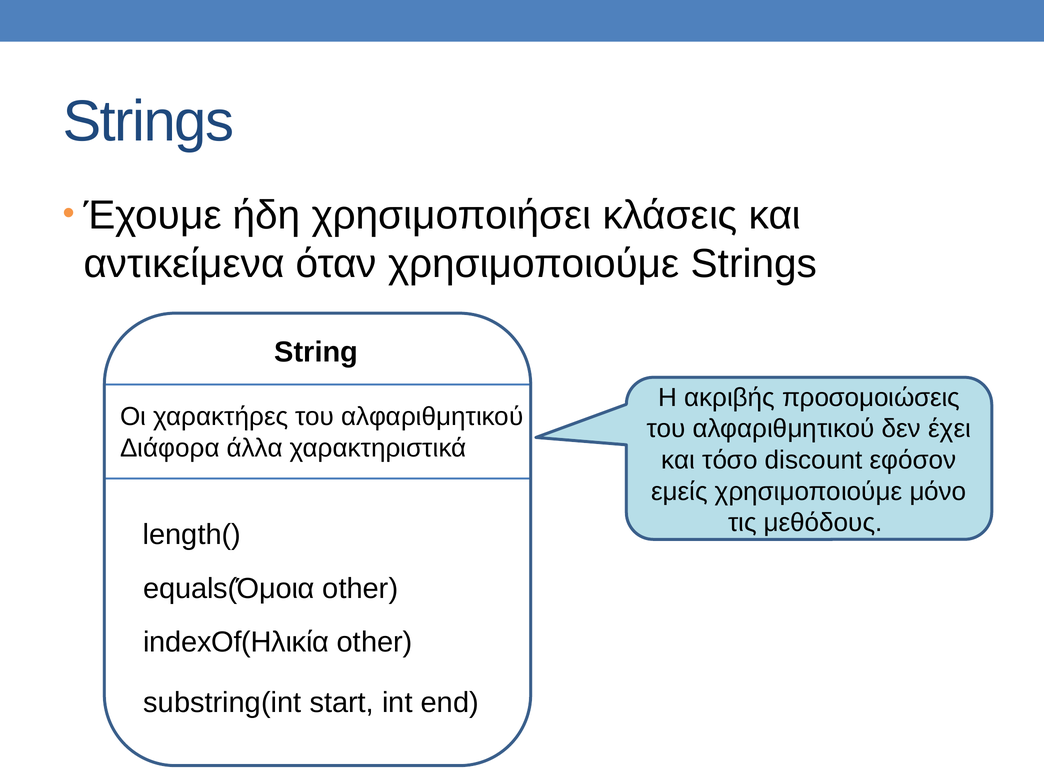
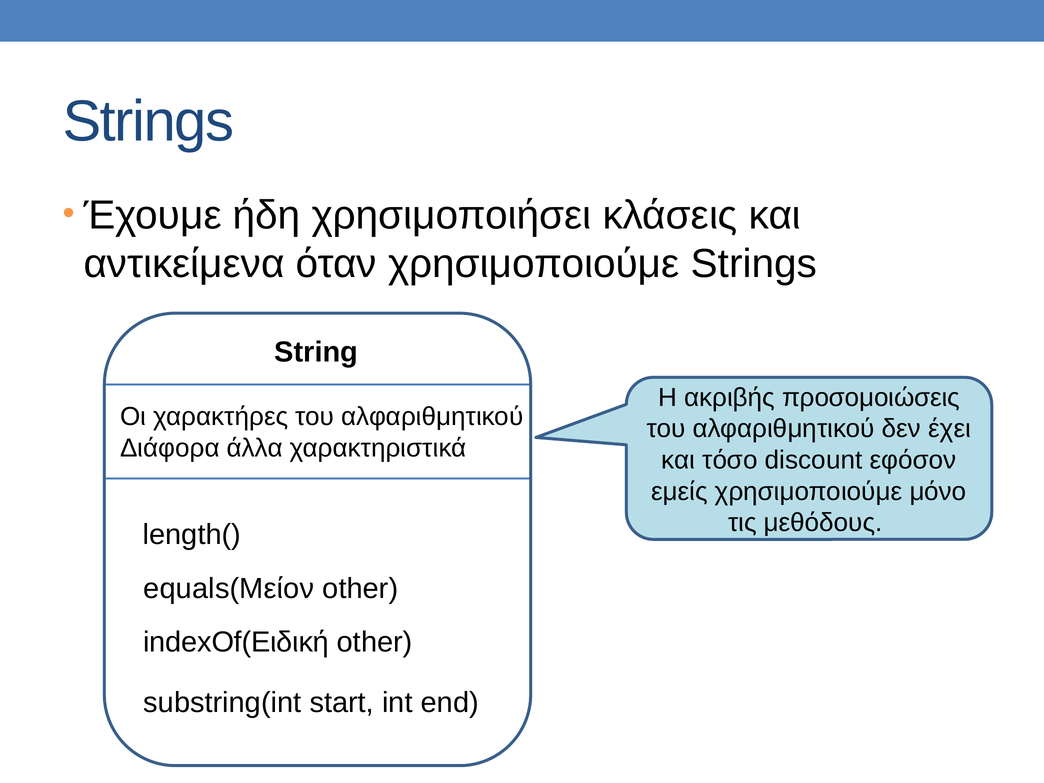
equals(Όμοια: equals(Όμοια -> equals(Μείον
indexOf(Ηλικία: indexOf(Ηλικία -> indexOf(Ειδική
